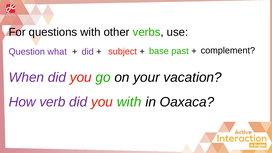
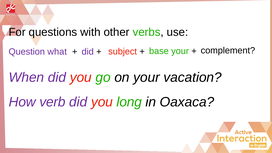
base past: past -> your
you with: with -> long
